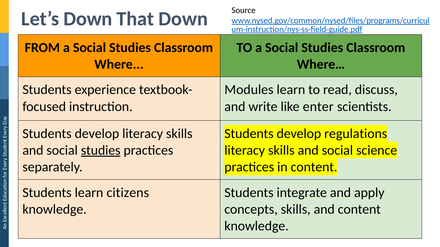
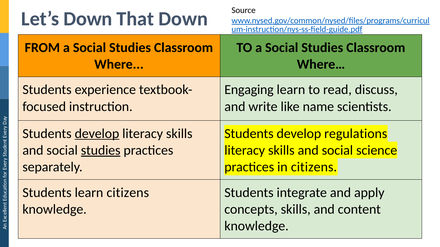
Modules: Modules -> Engaging
enter: enter -> name
develop at (97, 134) underline: none -> present
in content: content -> citizens
